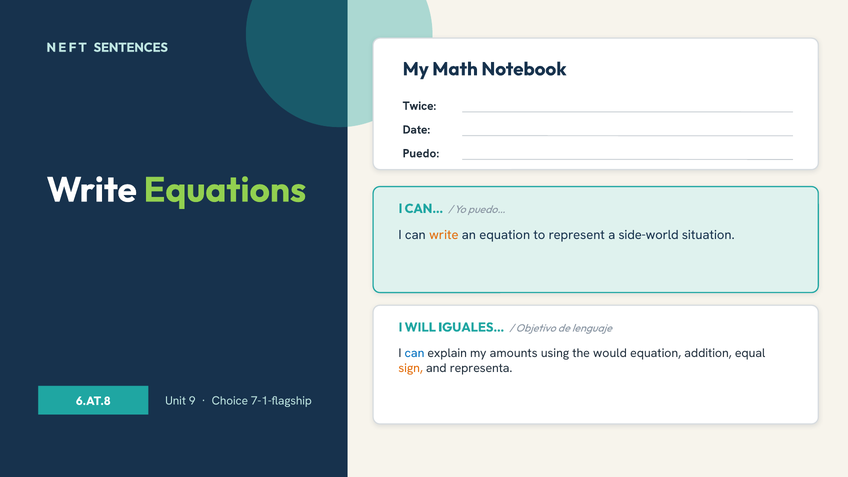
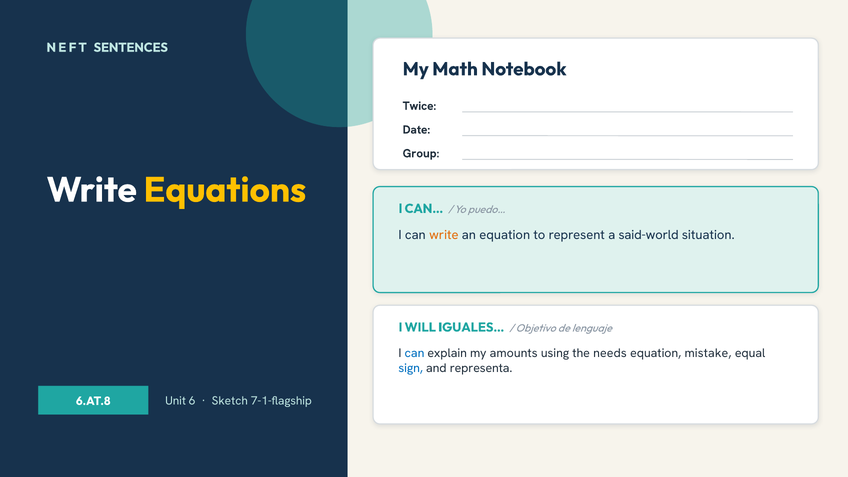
Puedo: Puedo -> Group
Equations colour: light green -> yellow
side-world: side-world -> said-world
would: would -> needs
addition: addition -> mistake
sign colour: orange -> blue
9: 9 -> 6
Choice: Choice -> Sketch
